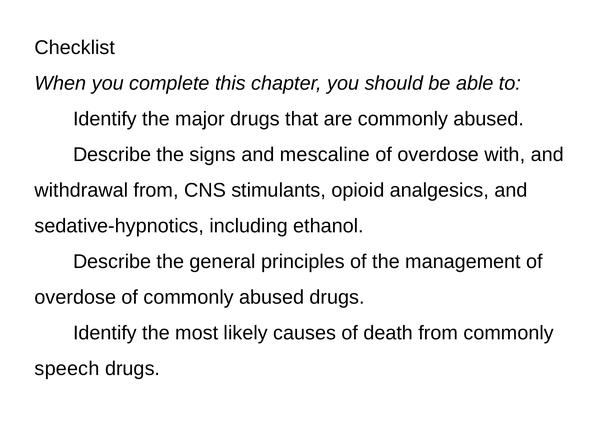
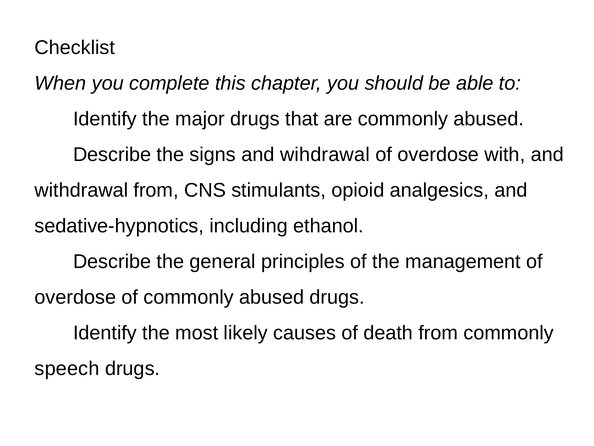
mescaline: mescaline -> wihdrawal
